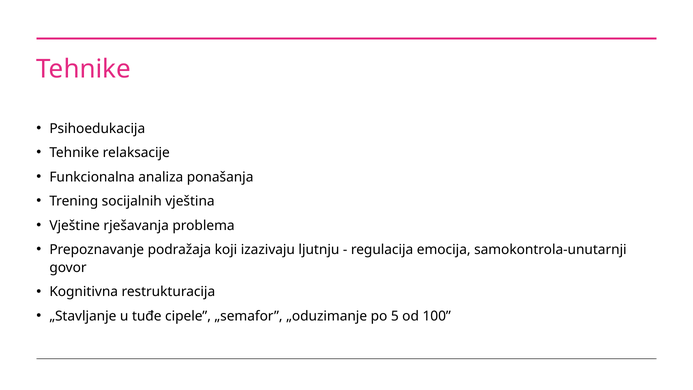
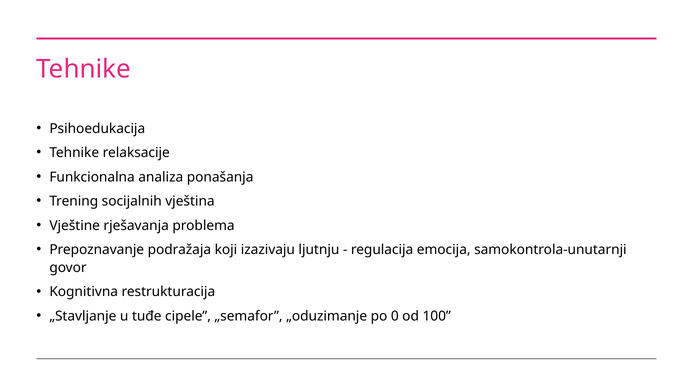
5: 5 -> 0
